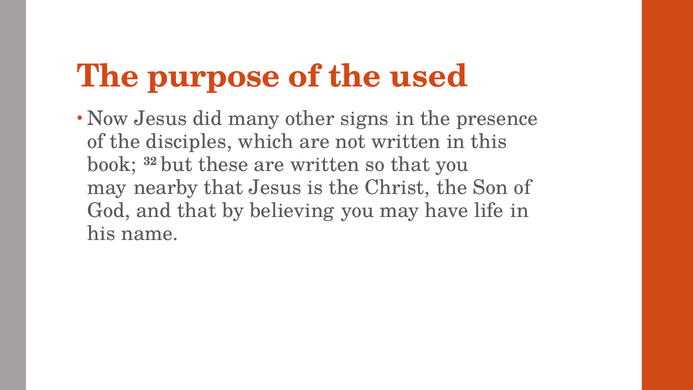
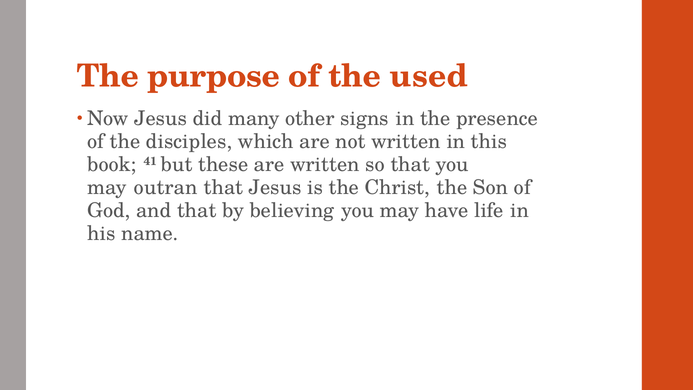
32: 32 -> 41
nearby: nearby -> outran
